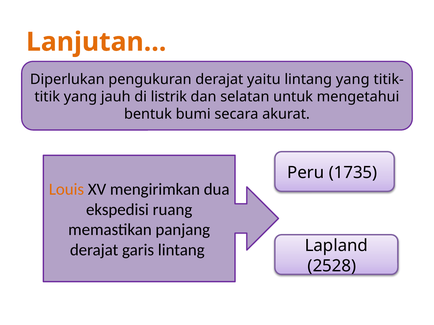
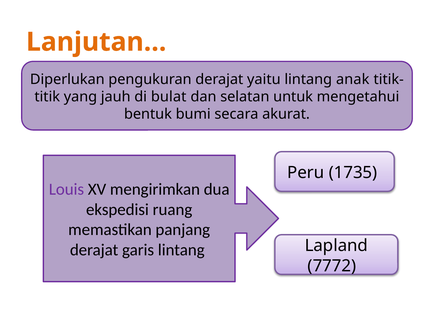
lintang yang: yang -> anak
listrik: listrik -> bulat
Louis colour: orange -> purple
2528: 2528 -> 7772
